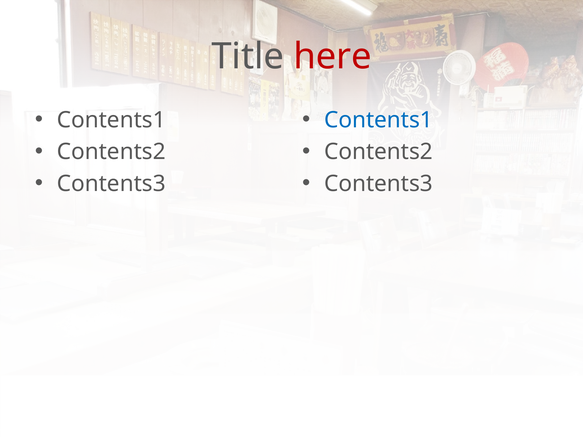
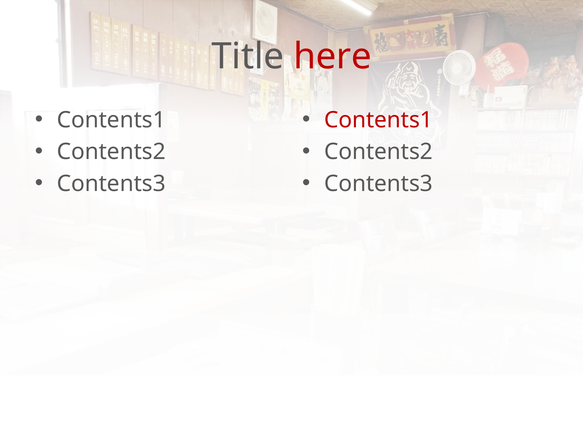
Contents1 at (379, 120) colour: blue -> red
